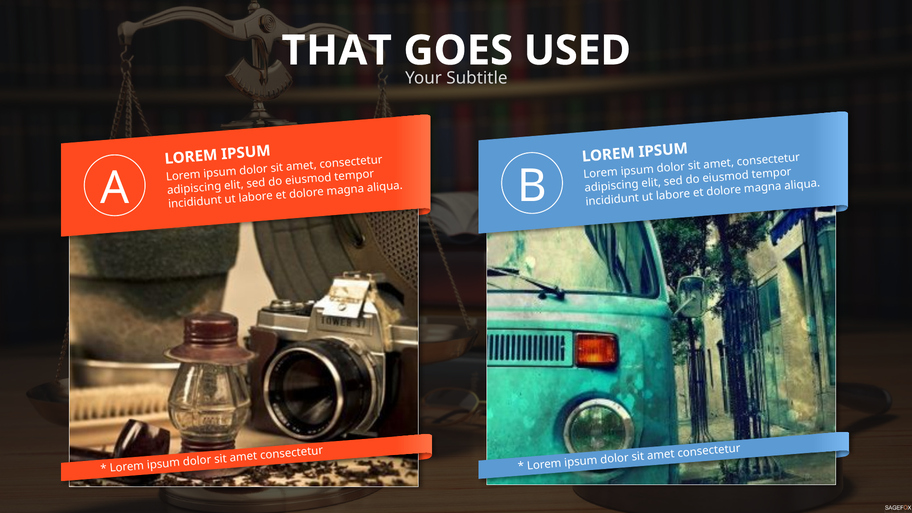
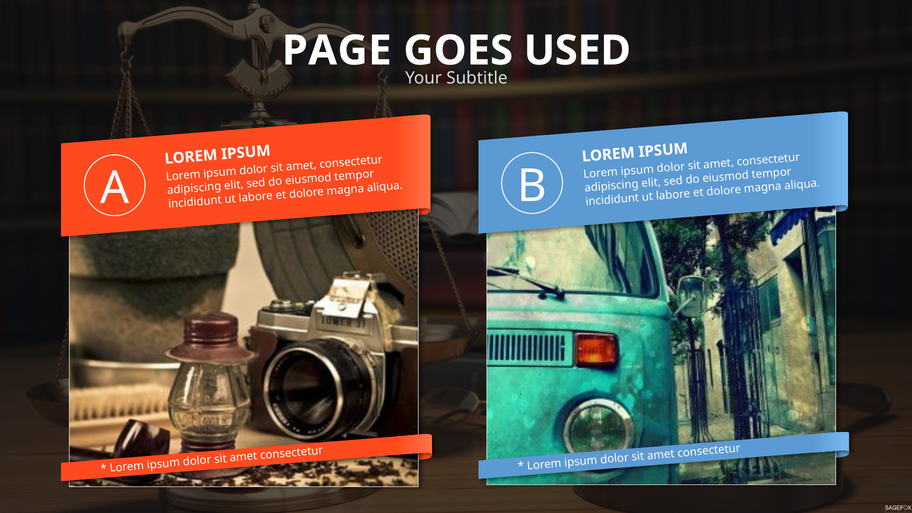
THAT: THAT -> PAGE
